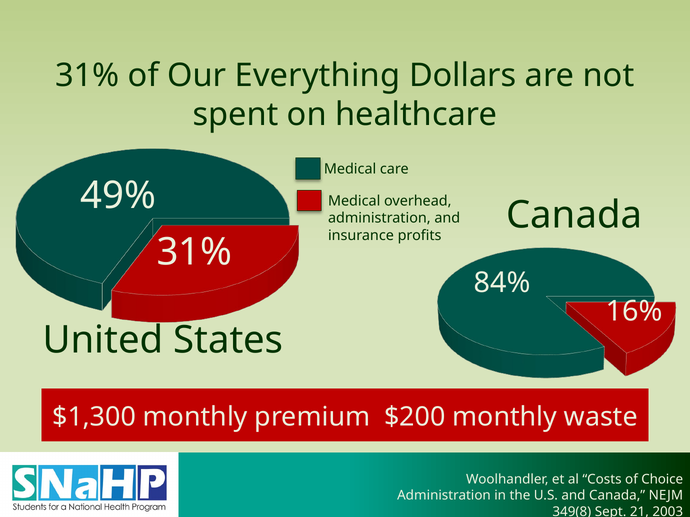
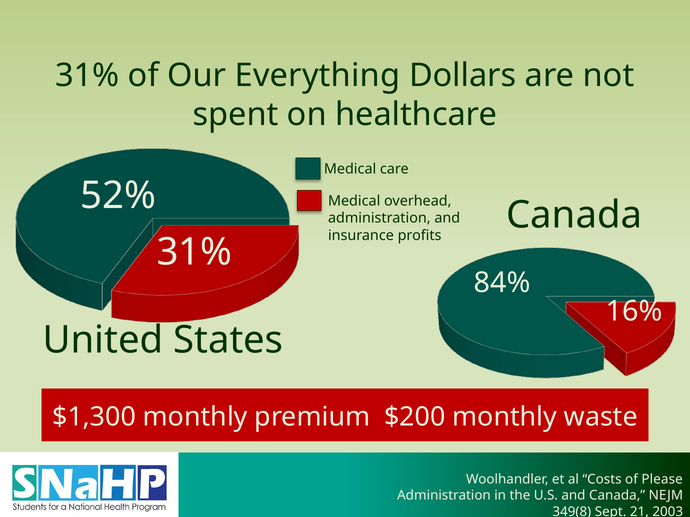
49%: 49% -> 52%
Choice: Choice -> Please
